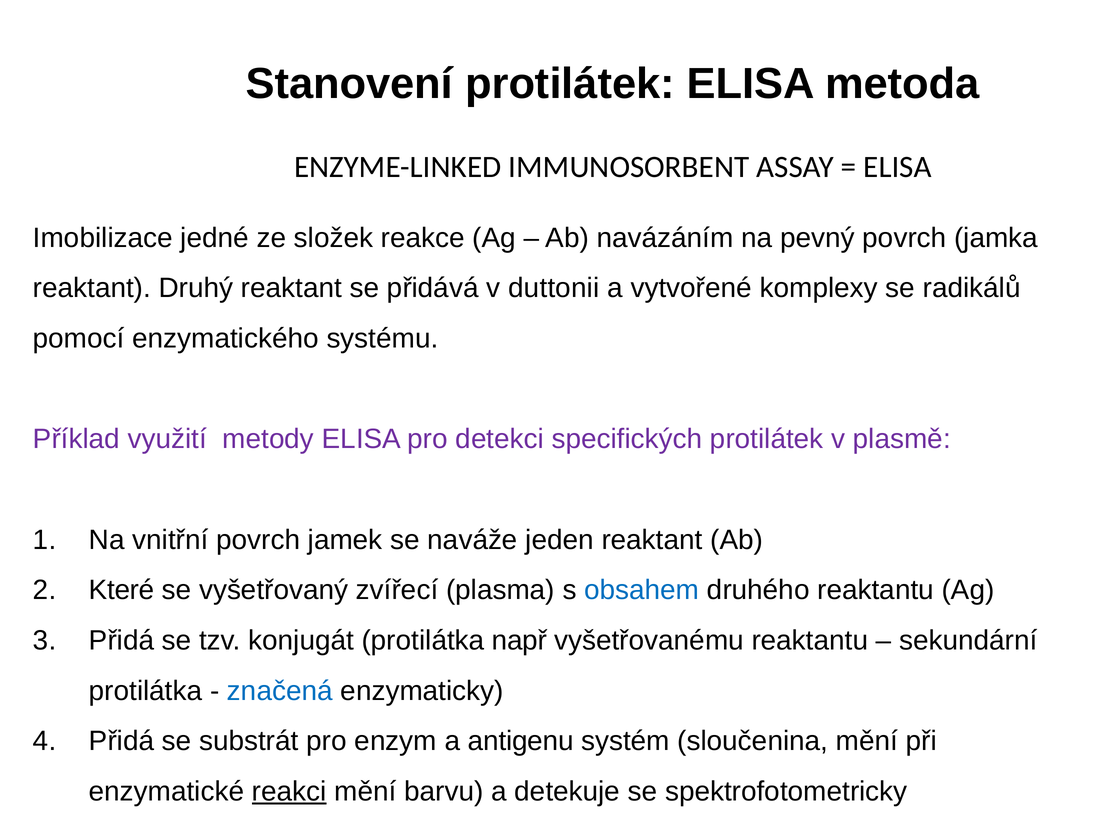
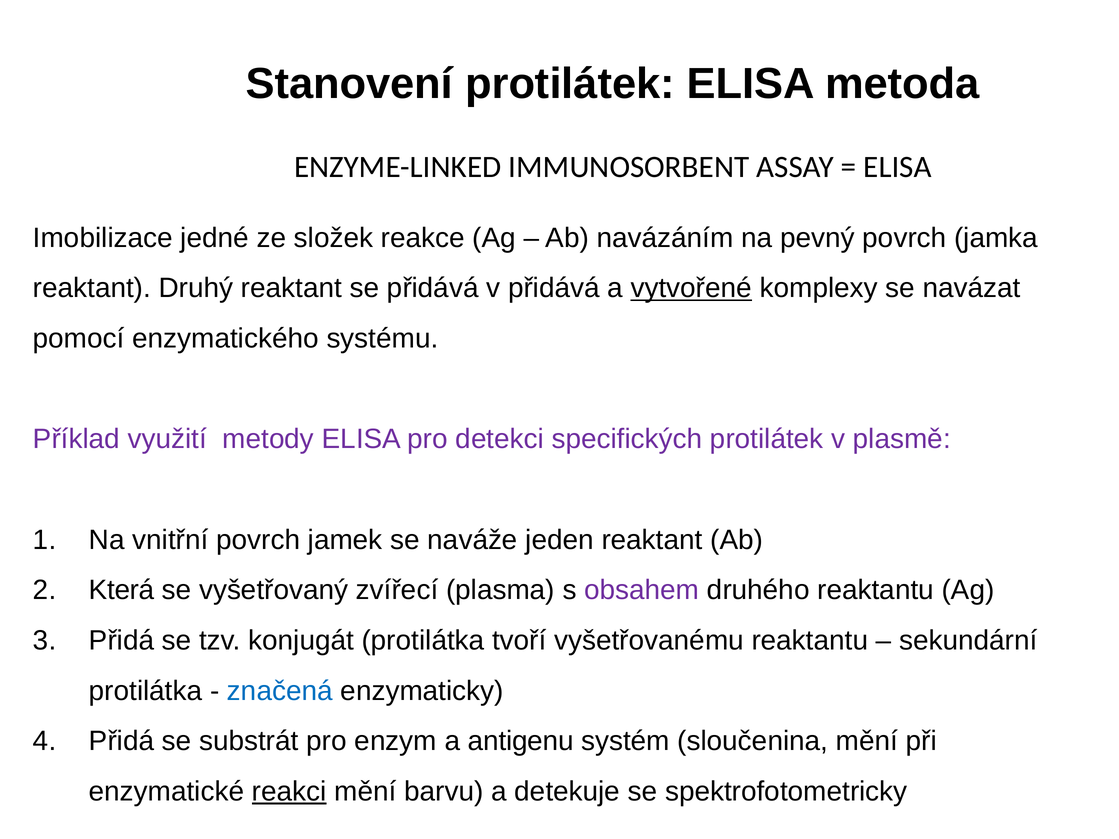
v duttonii: duttonii -> přidává
vytvořené underline: none -> present
radikálů: radikálů -> navázat
Které: Které -> Která
obsahem colour: blue -> purple
např: např -> tvoří
